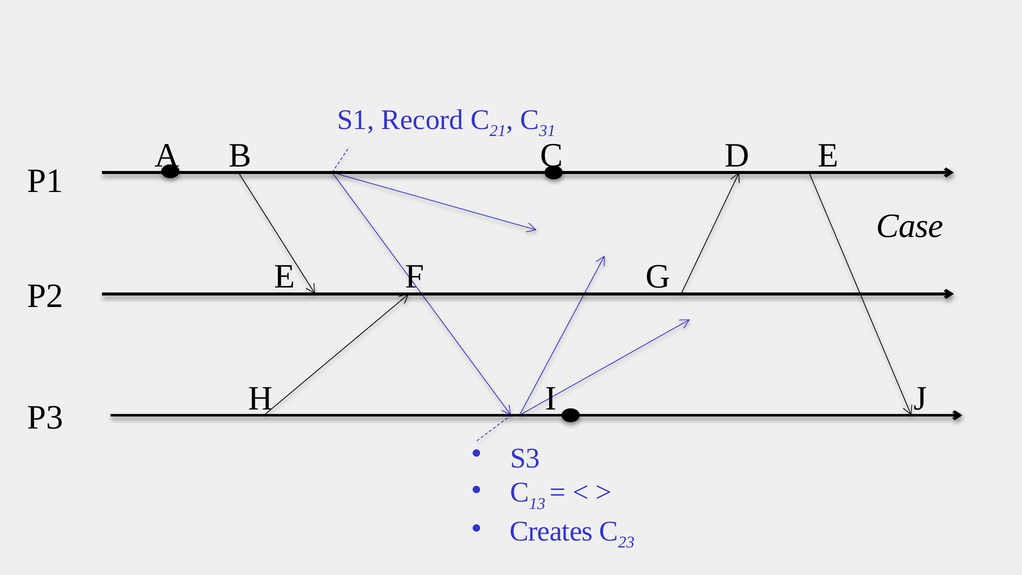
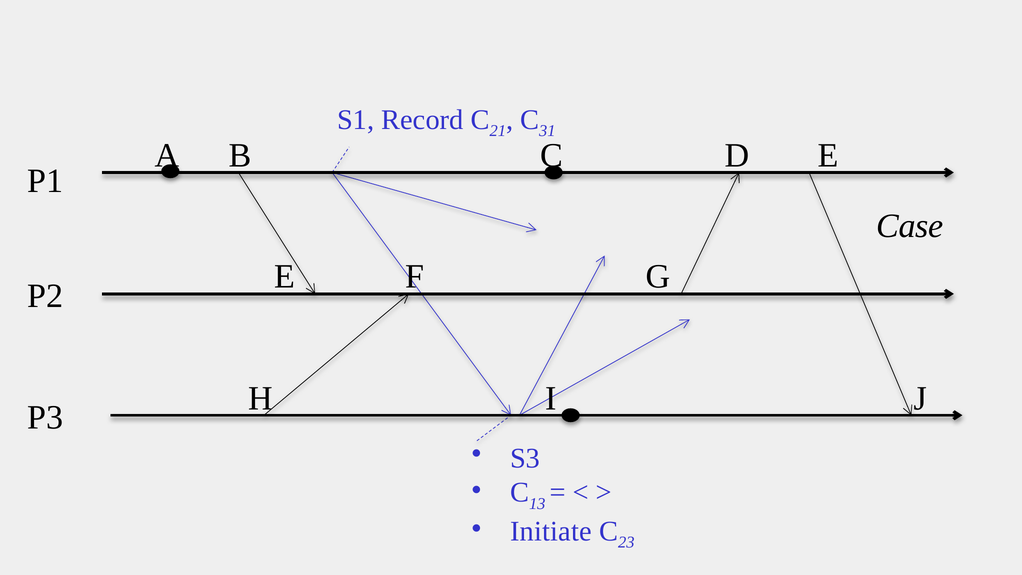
Creates: Creates -> Initiate
